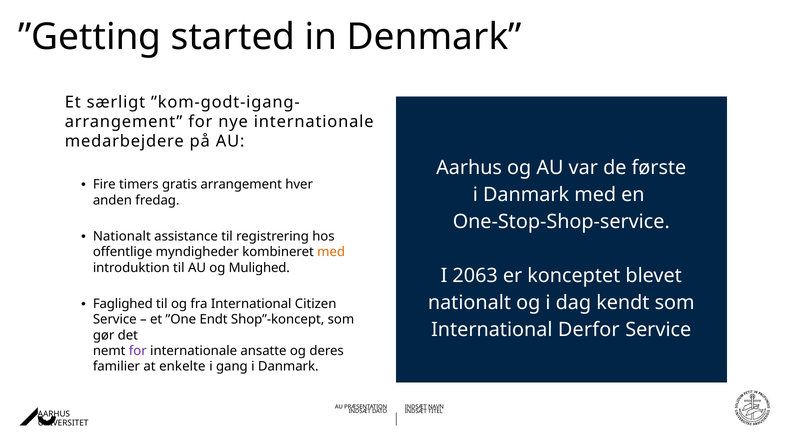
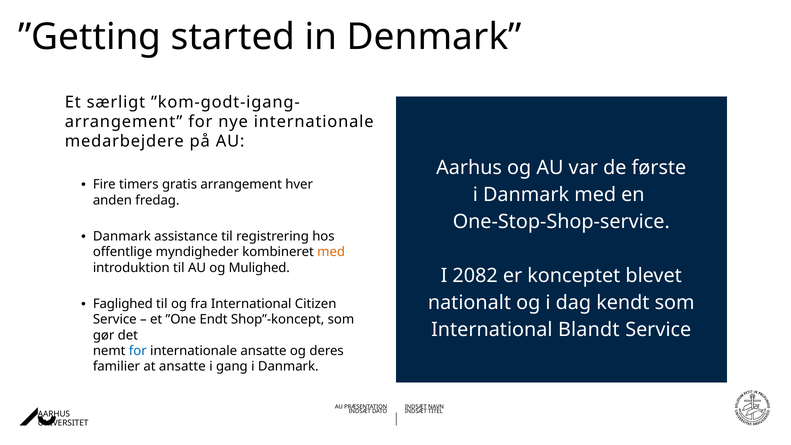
Nationalt at (122, 236): Nationalt -> Danmark
2063: 2063 -> 2082
Derfor: Derfor -> Blandt
for at (138, 351) colour: purple -> blue
at enkelte: enkelte -> ansatte
